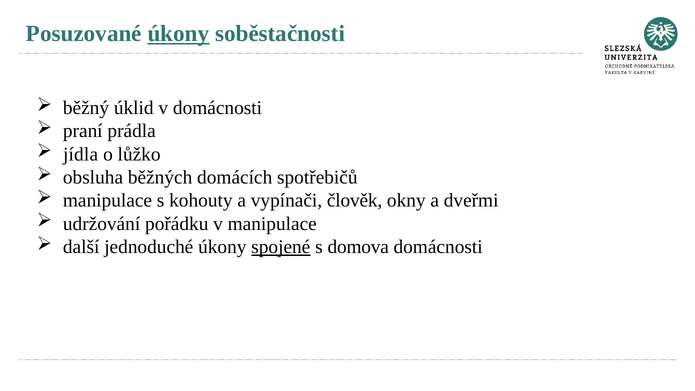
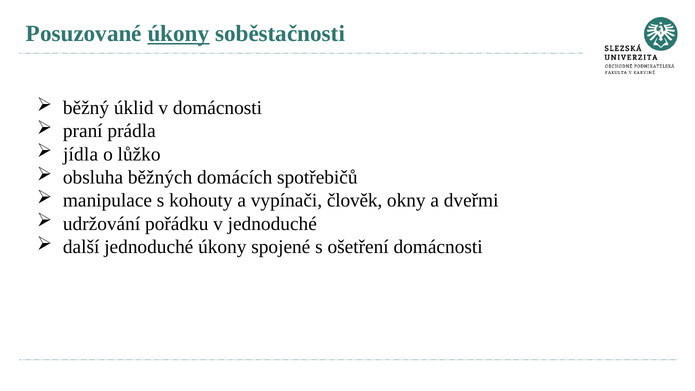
v manipulace: manipulace -> jednoduché
spojené underline: present -> none
domova: domova -> ošetření
